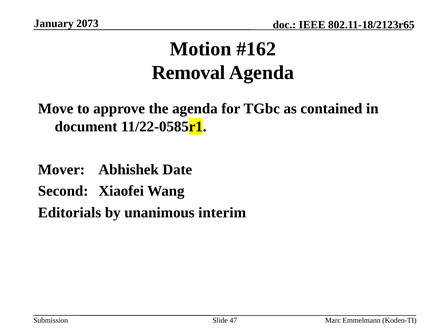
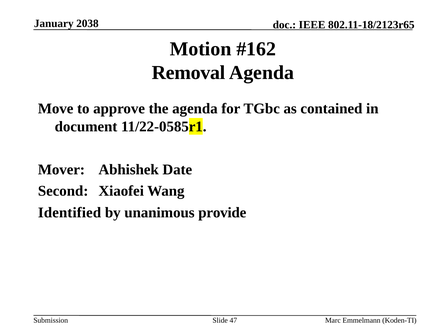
2073: 2073 -> 2038
Editorials: Editorials -> Identified
interim: interim -> provide
